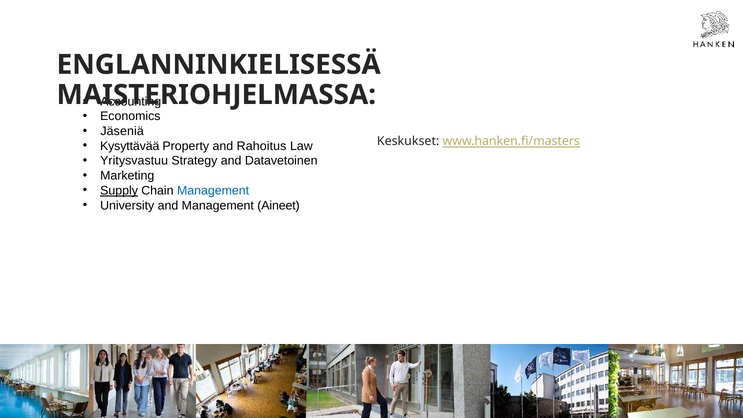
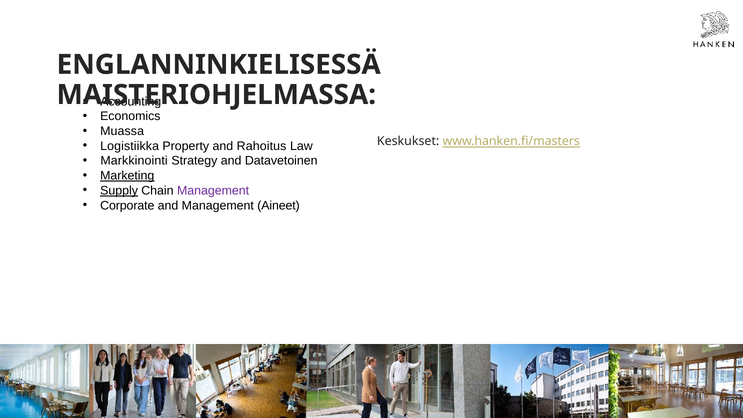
Jäseniä: Jäseniä -> Muassa
Kysyttävää: Kysyttävää -> Logistiikka
Yritysvastuu: Yritysvastuu -> Markkinointi
Marketing underline: none -> present
Management at (213, 191) colour: blue -> purple
University: University -> Corporate
